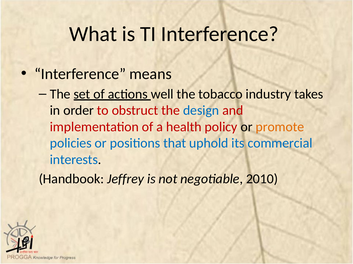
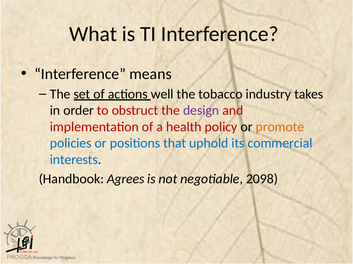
design colour: blue -> purple
Jeffrey: Jeffrey -> Agrees
2010: 2010 -> 2098
